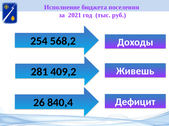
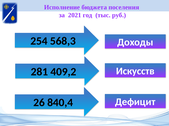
568,2: 568,2 -> 568,3
Живешь: Живешь -> Искусств
